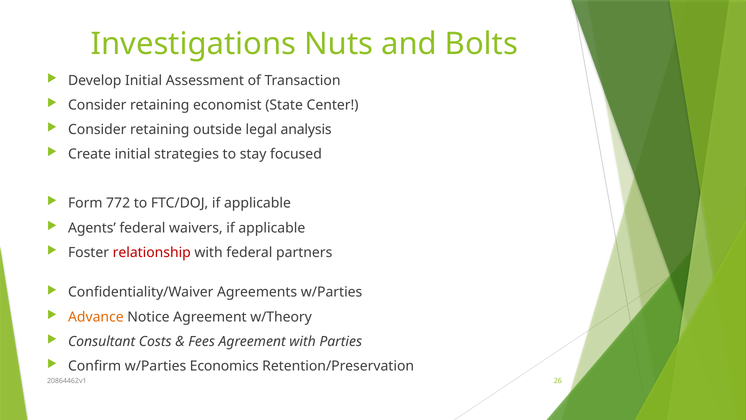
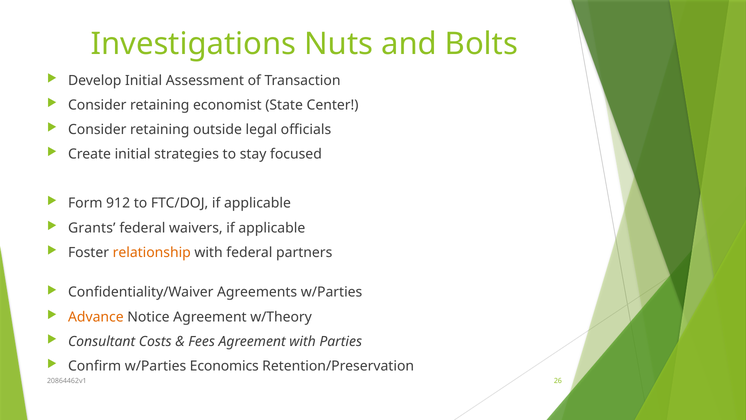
analysis: analysis -> officials
772: 772 -> 912
Agents: Agents -> Grants
relationship colour: red -> orange
